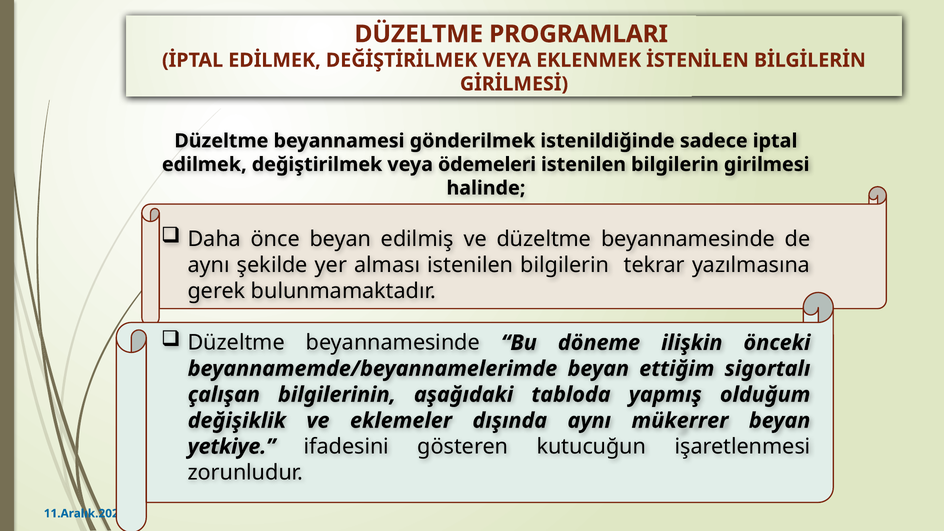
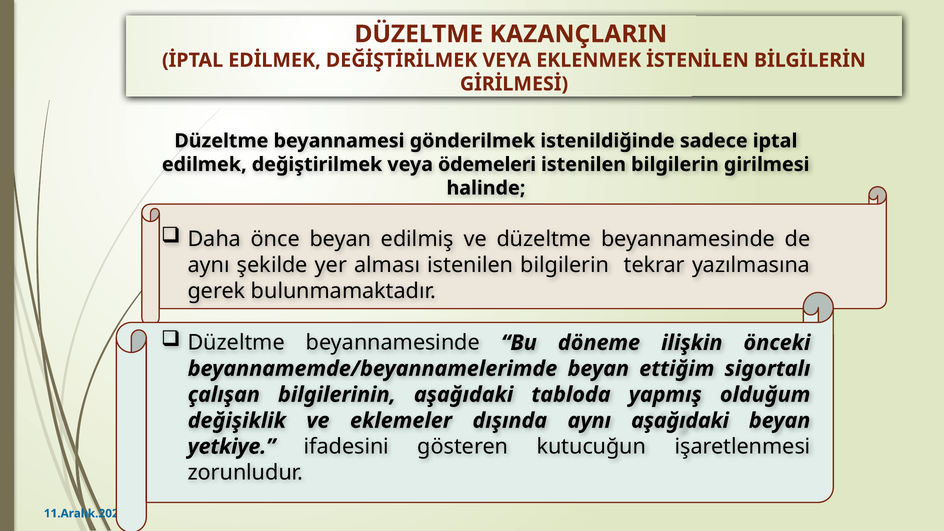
PROGRAMLARI: PROGRAMLARI -> KAZANÇLARIN
aynı mükerrer: mükerrer -> aşağıdaki
